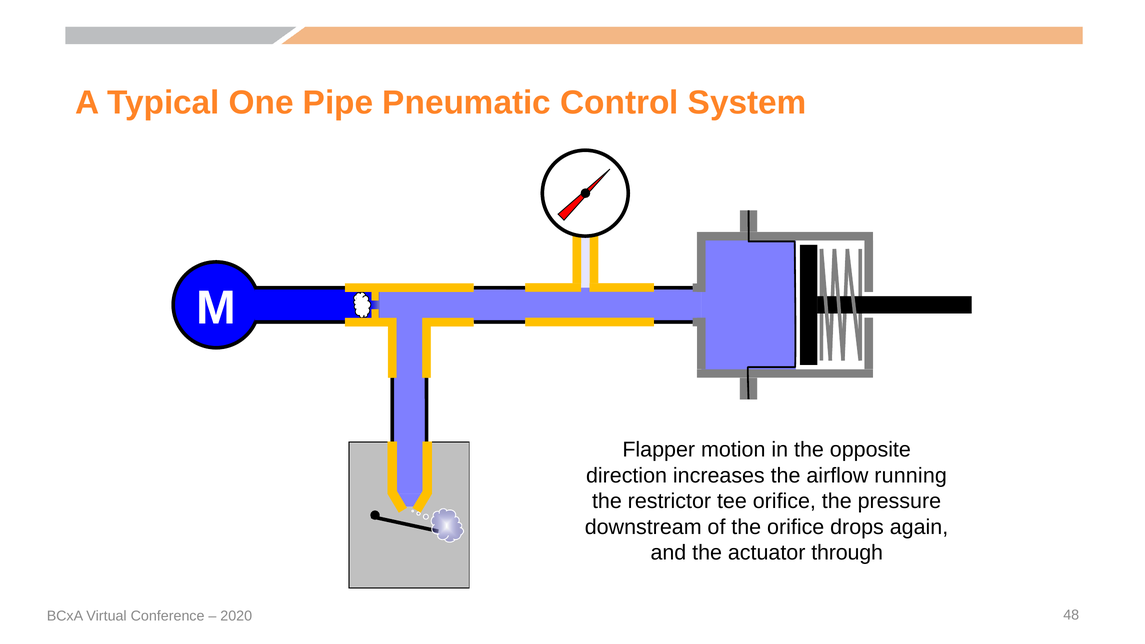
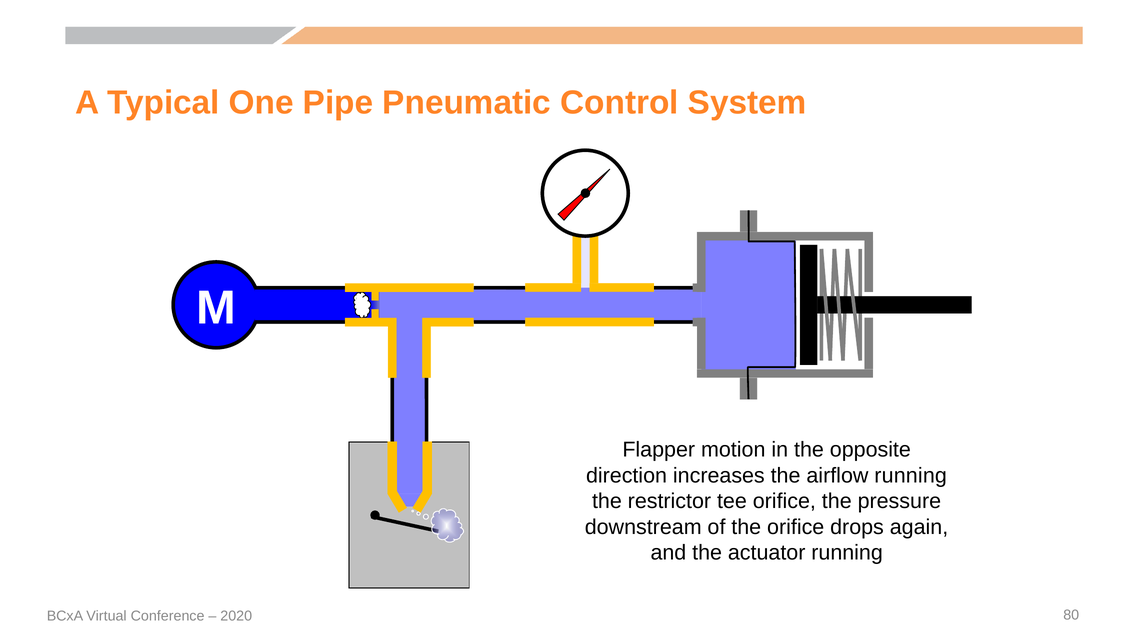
actuator through: through -> running
48: 48 -> 80
